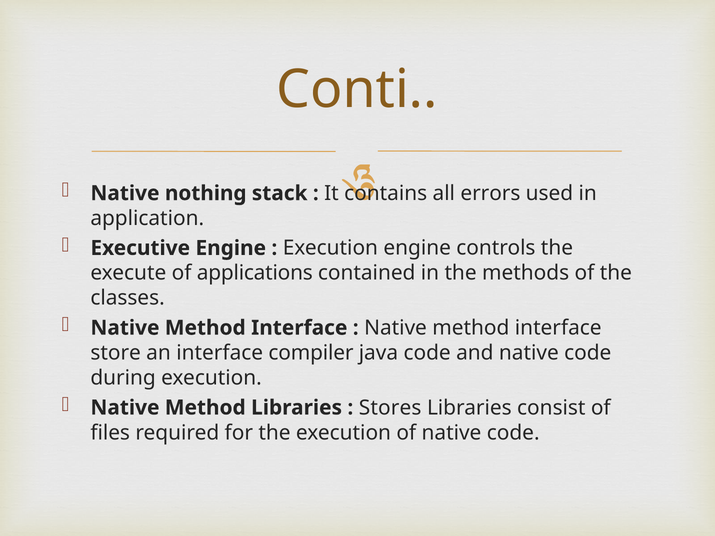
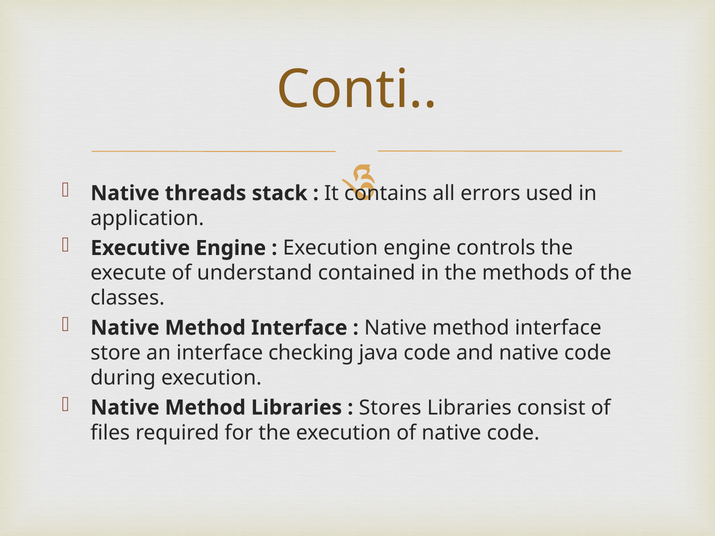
nothing: nothing -> threads
applications: applications -> understand
compiler: compiler -> checking
